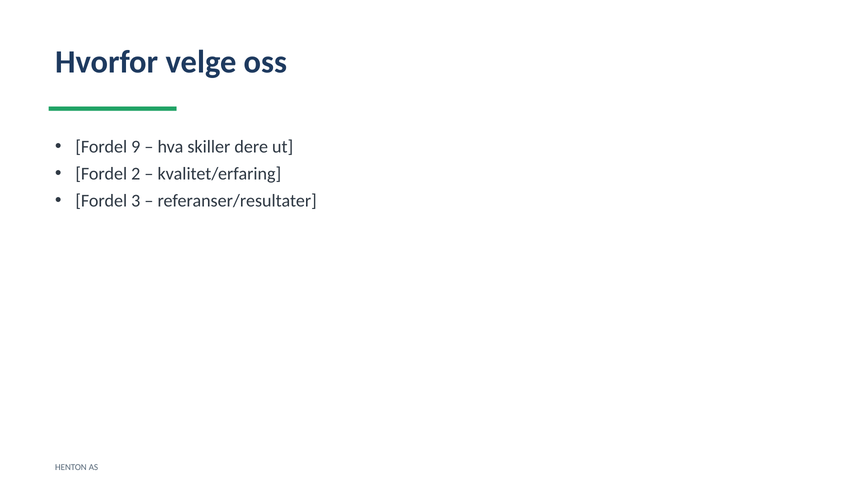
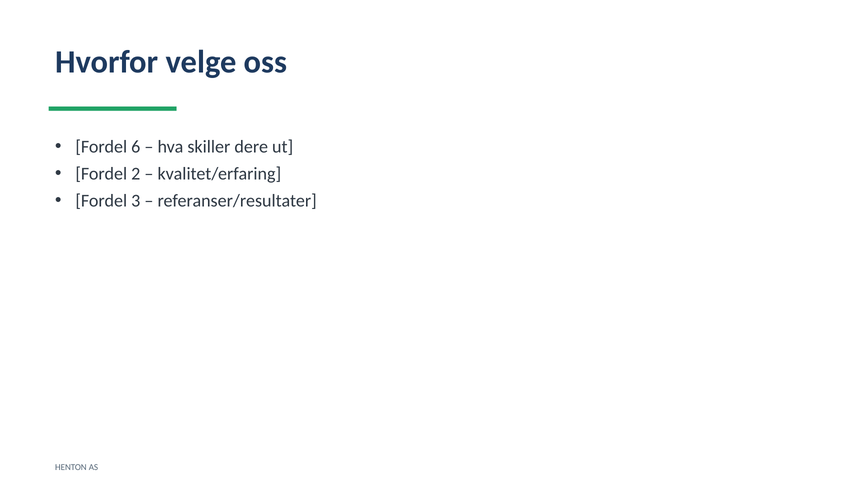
9: 9 -> 6
